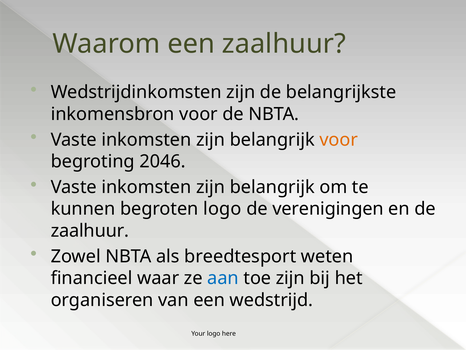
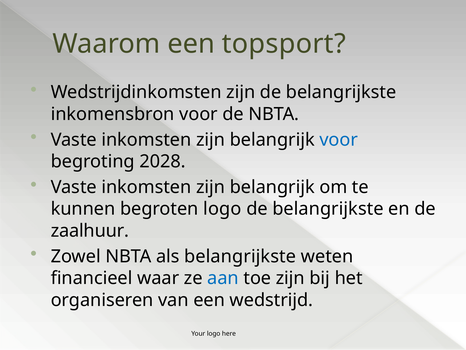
een zaalhuur: zaalhuur -> topsport
voor at (339, 140) colour: orange -> blue
2046: 2046 -> 2028
verenigingen at (328, 209): verenigingen -> belangrijkste
als breedtesport: breedtesport -> belangrijkste
